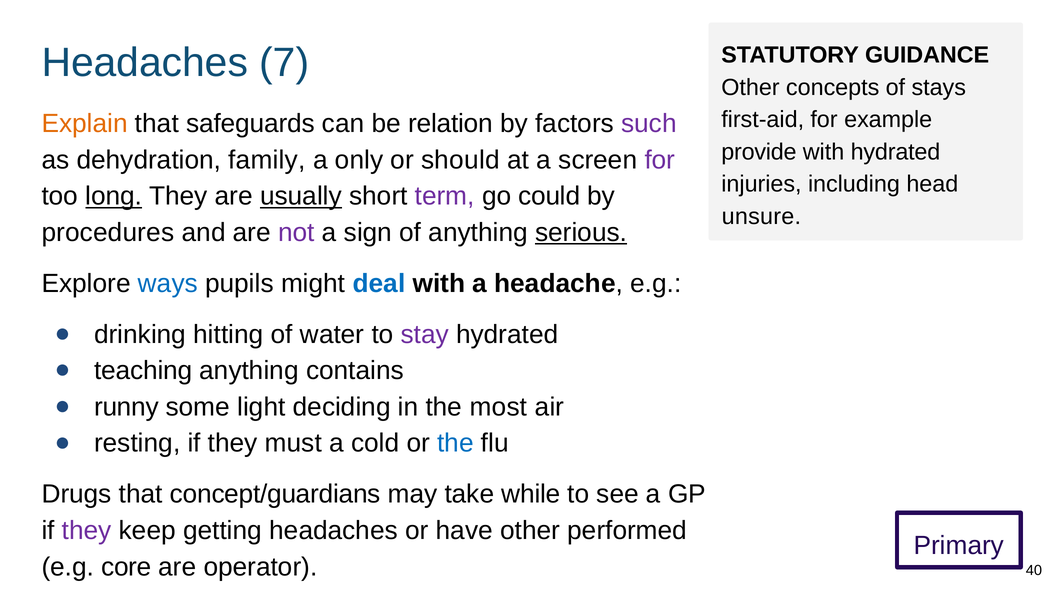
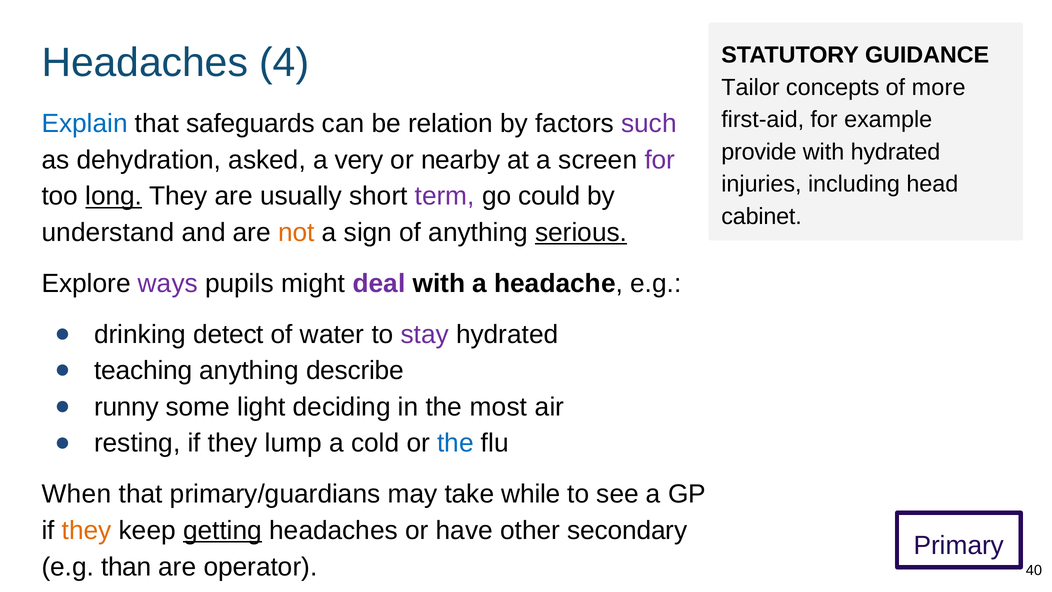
7: 7 -> 4
Other at (750, 87): Other -> Tailor
stays: stays -> more
Explain colour: orange -> blue
family: family -> asked
only: only -> very
should: should -> nearby
usually underline: present -> none
unsure: unsure -> cabinet
procedures: procedures -> understand
not colour: purple -> orange
ways colour: blue -> purple
deal colour: blue -> purple
hitting: hitting -> detect
contains: contains -> describe
must: must -> lump
Drugs: Drugs -> When
concept/guardians: concept/guardians -> primary/guardians
they at (87, 530) colour: purple -> orange
getting underline: none -> present
performed: performed -> secondary
core: core -> than
